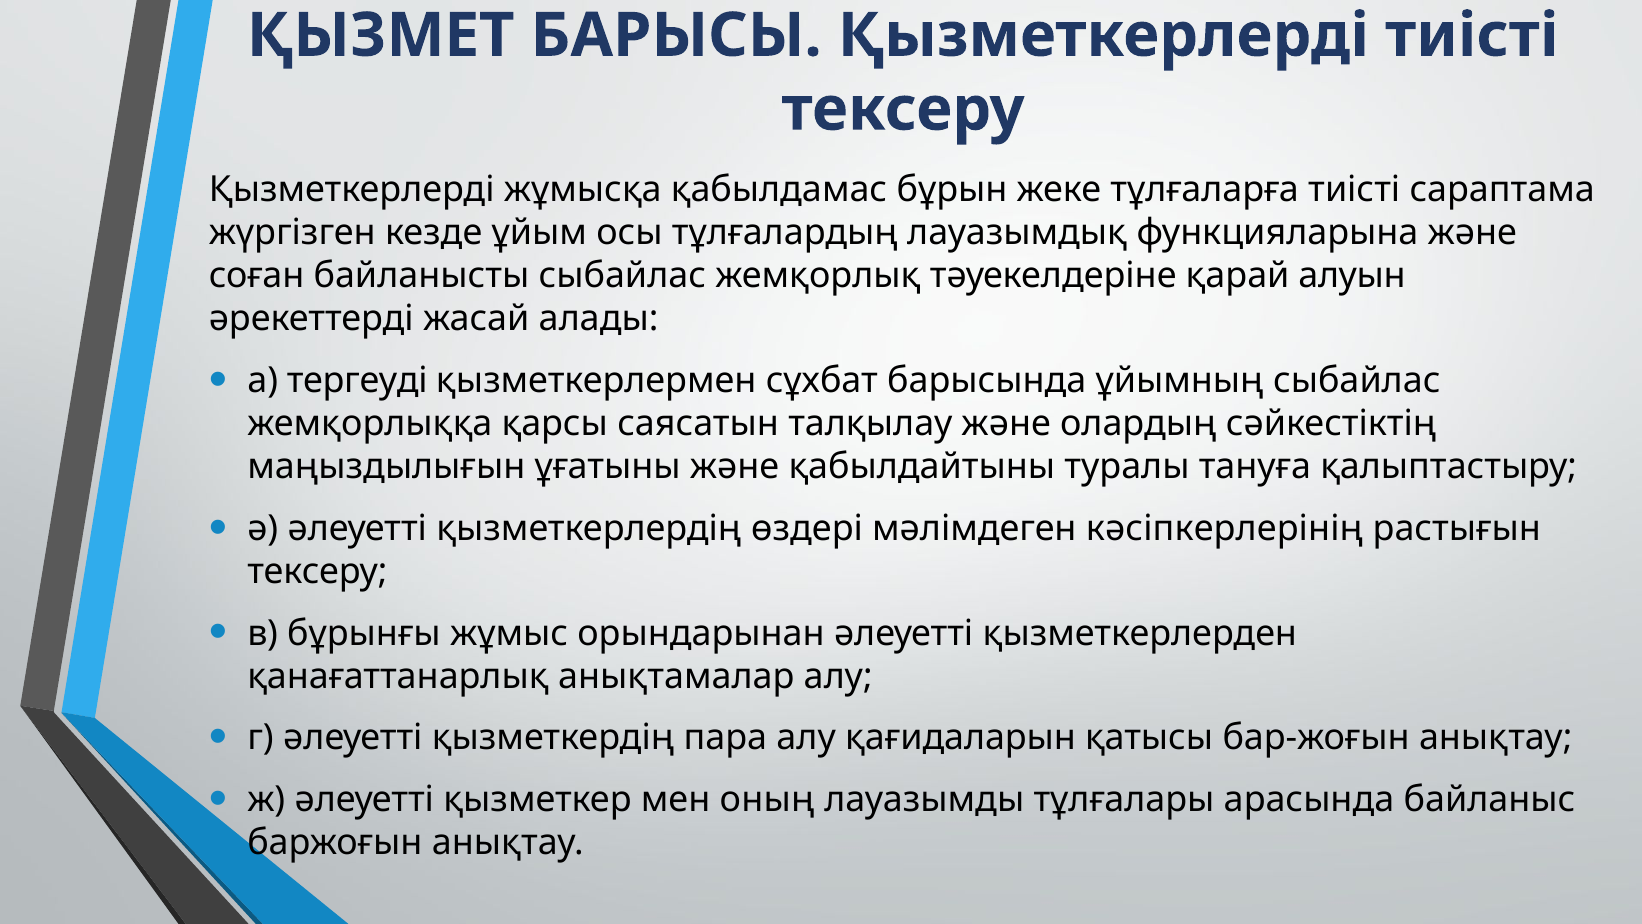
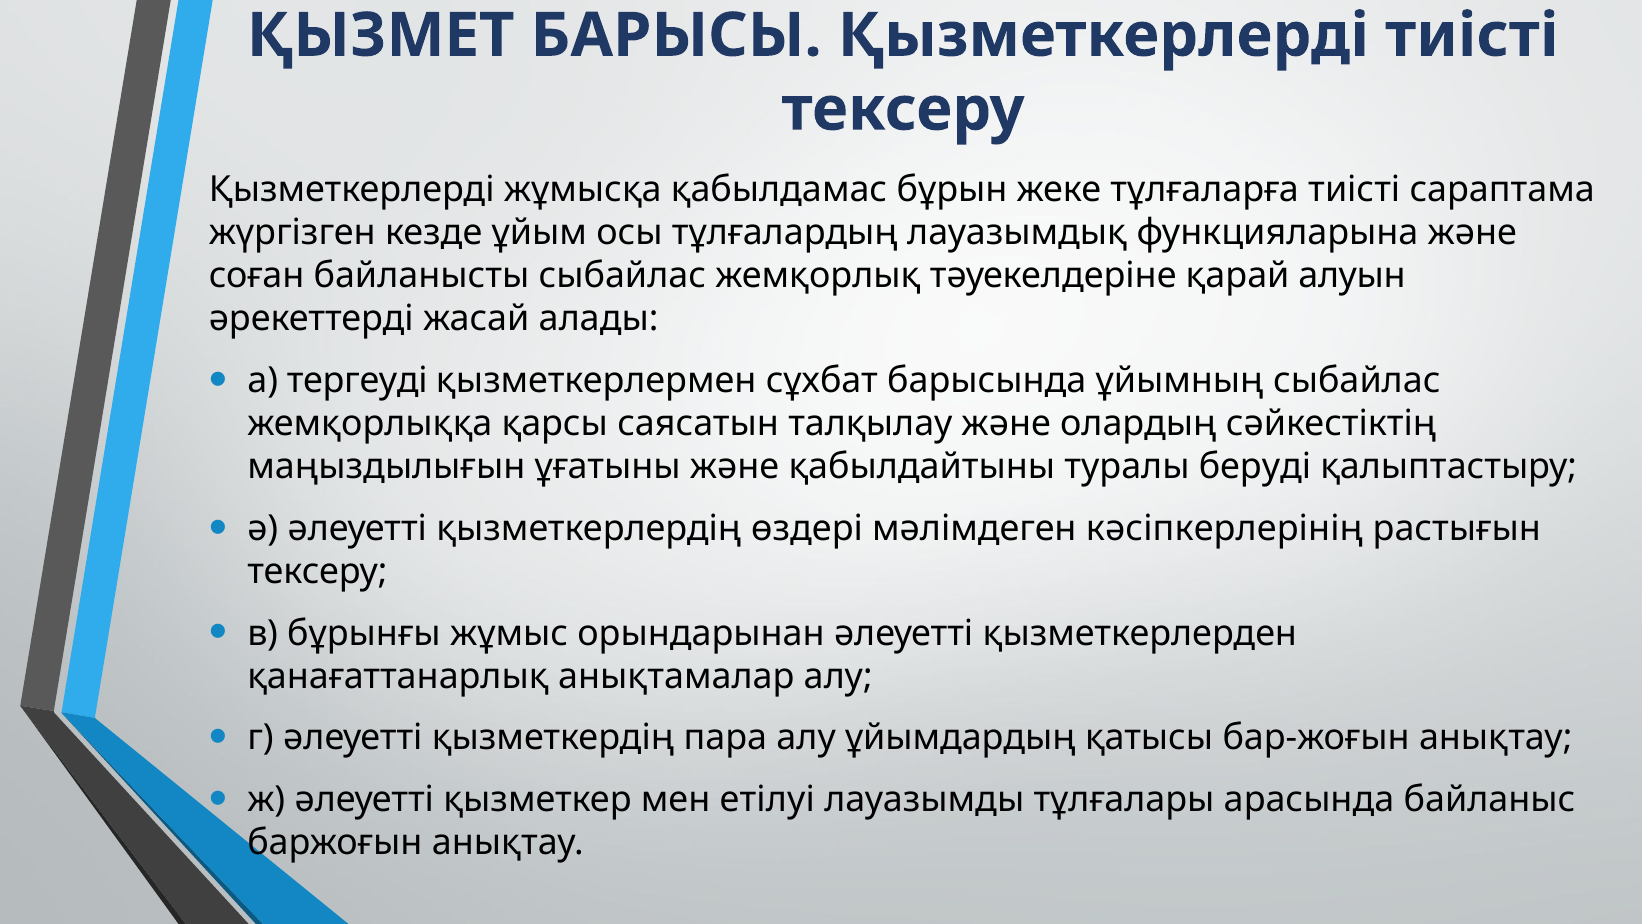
тануға: тануға -> беруді
қағидаларын: қағидаларын -> ұйымдардың
оның: оның -> етілуі
